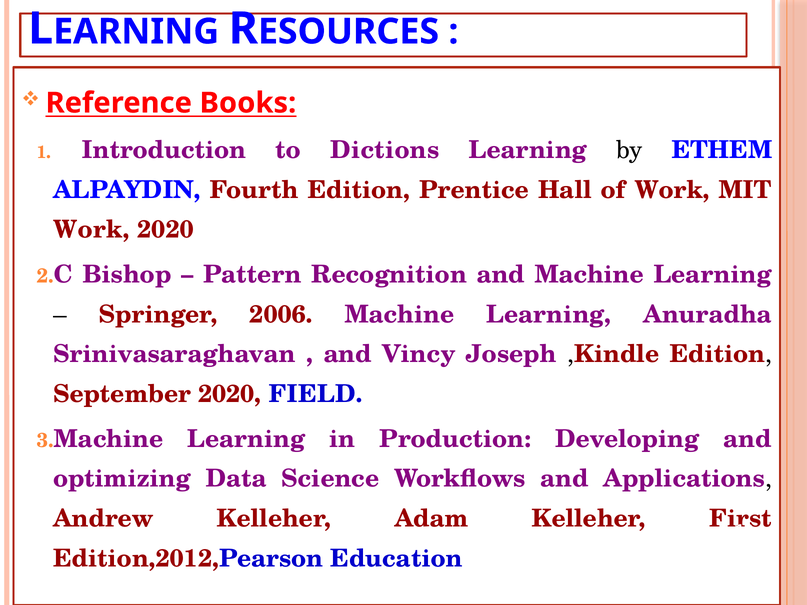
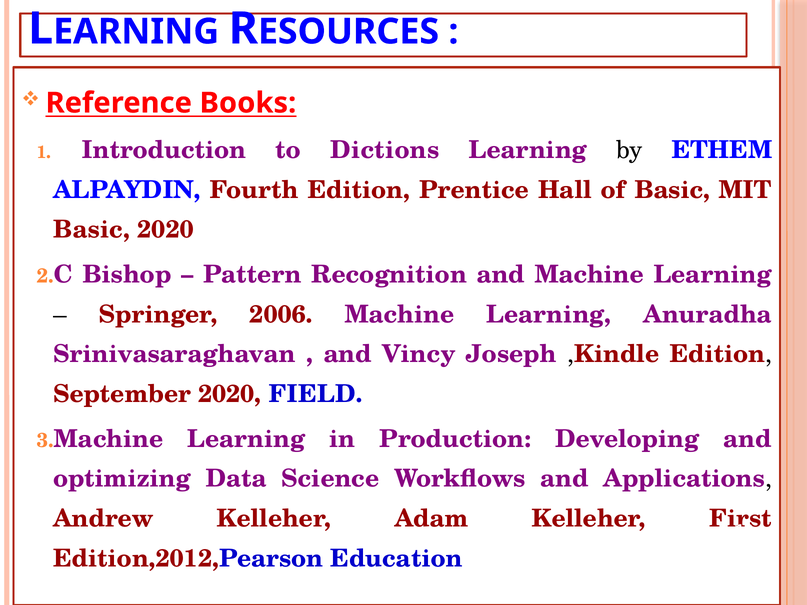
of Work: Work -> Basic
Work at (92, 230): Work -> Basic
